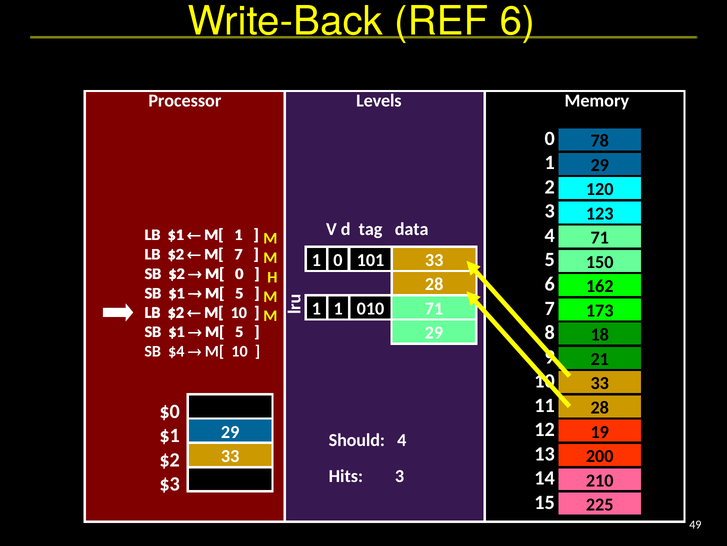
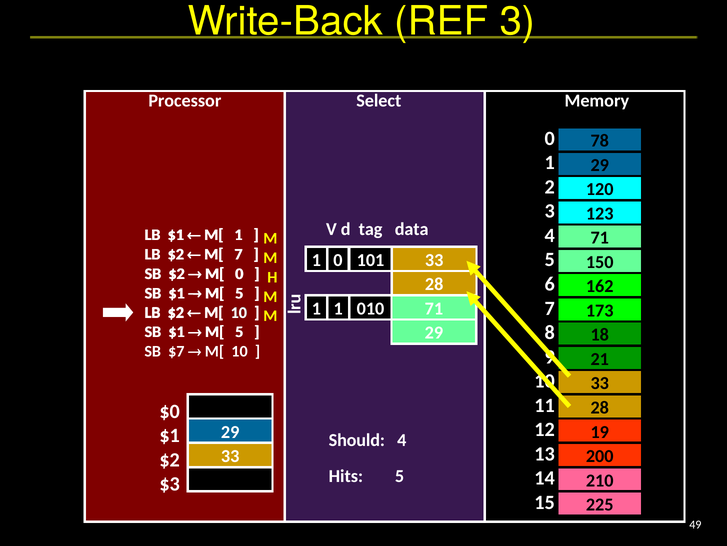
REF 6: 6 -> 3
Levels: Levels -> Select
$4: $4 -> $7
Hits 3: 3 -> 5
